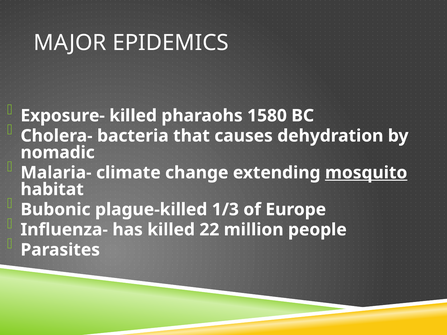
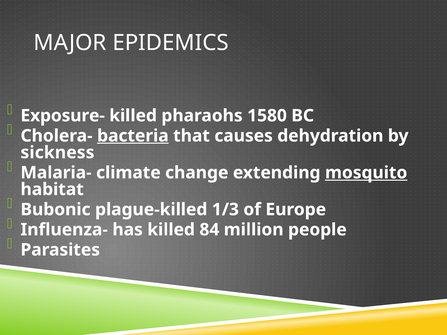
bacteria underline: none -> present
nomadic: nomadic -> sickness
22: 22 -> 84
